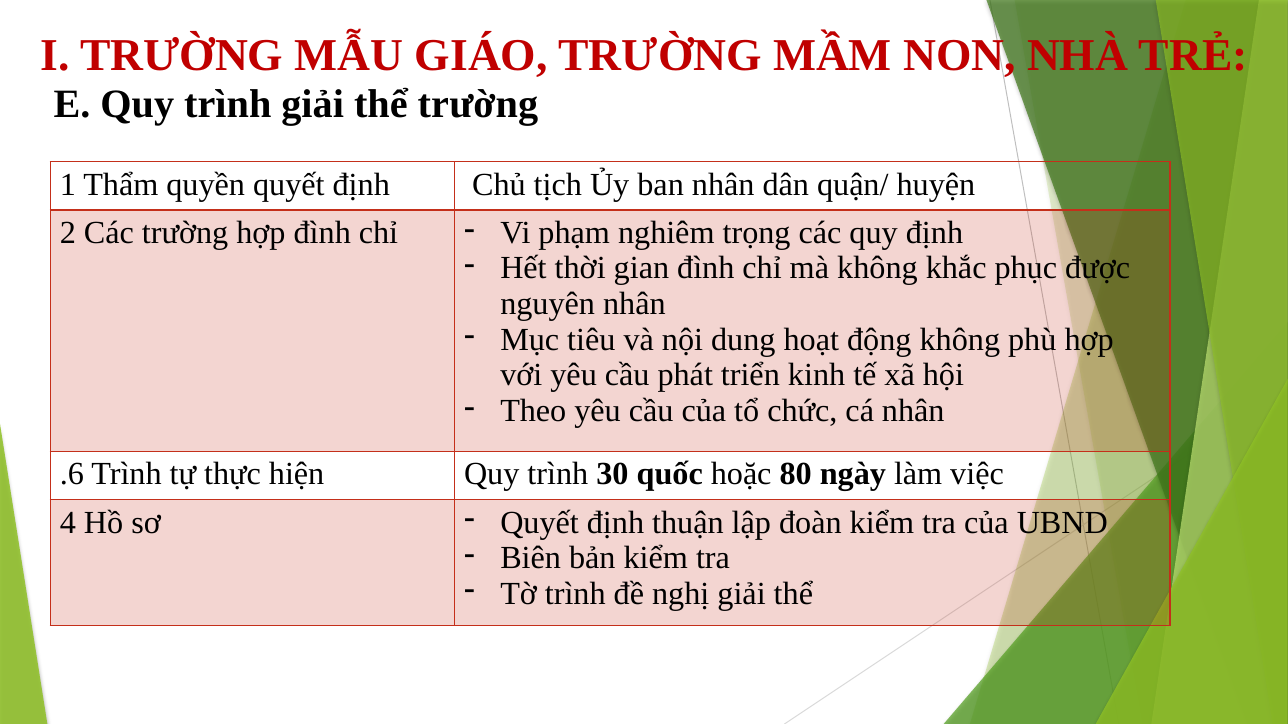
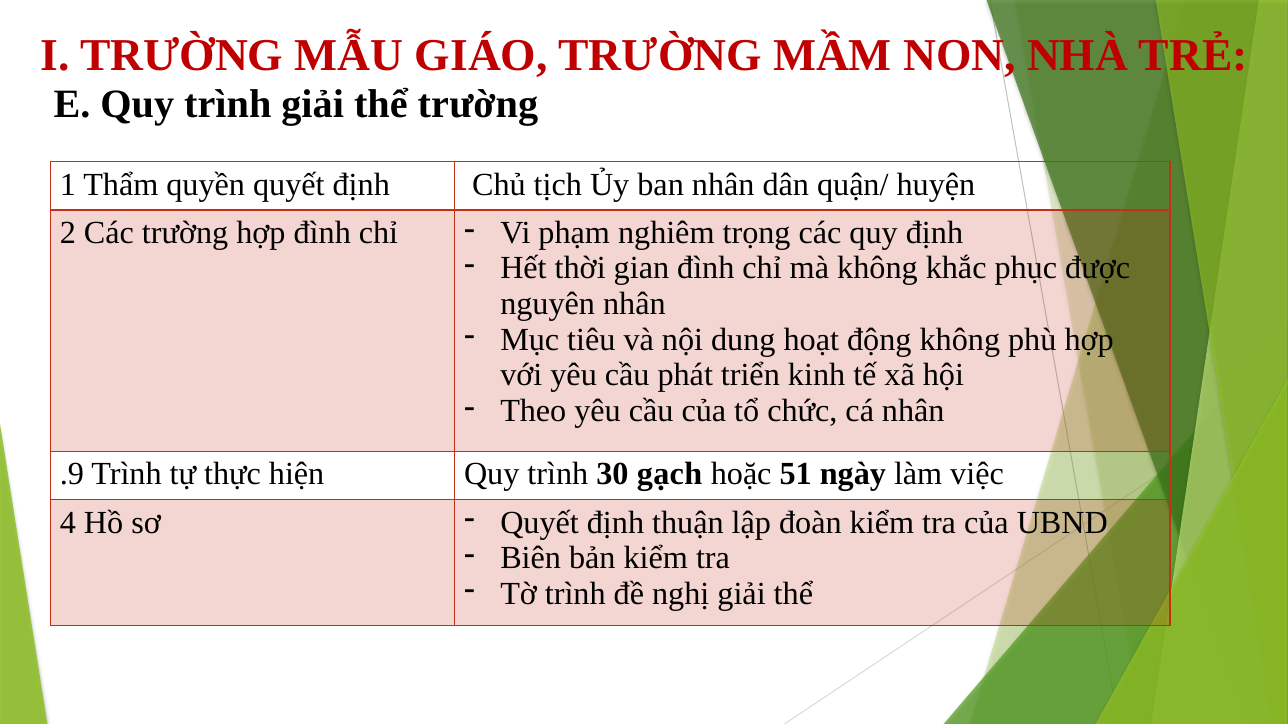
.6: .6 -> .9
quốc: quốc -> gạch
80: 80 -> 51
